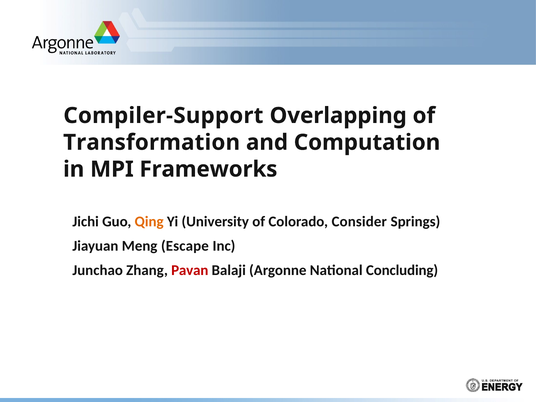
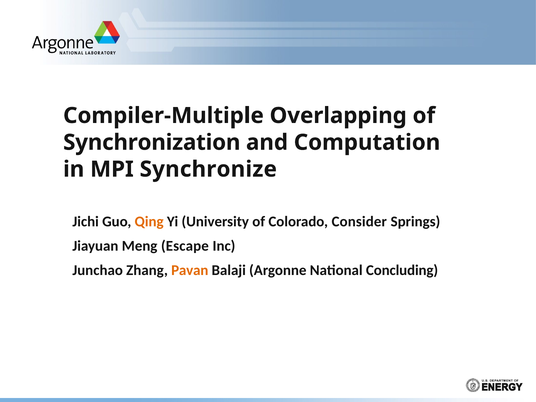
Compiler-Support: Compiler-Support -> Compiler-Multiple
Transformation: Transformation -> Synchronization
Frameworks: Frameworks -> Synchronize
Pavan colour: red -> orange
